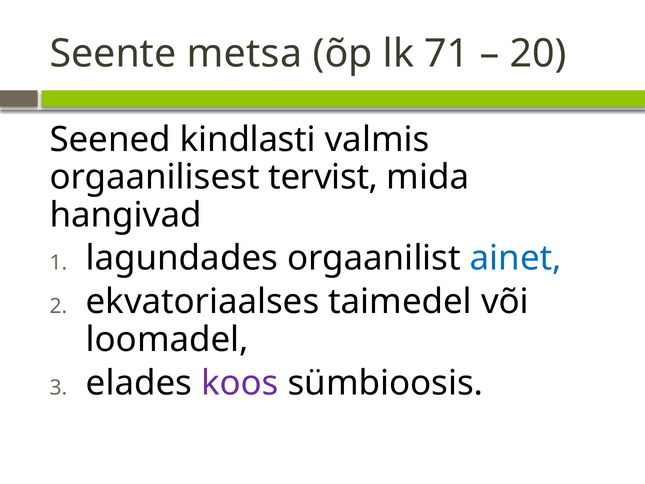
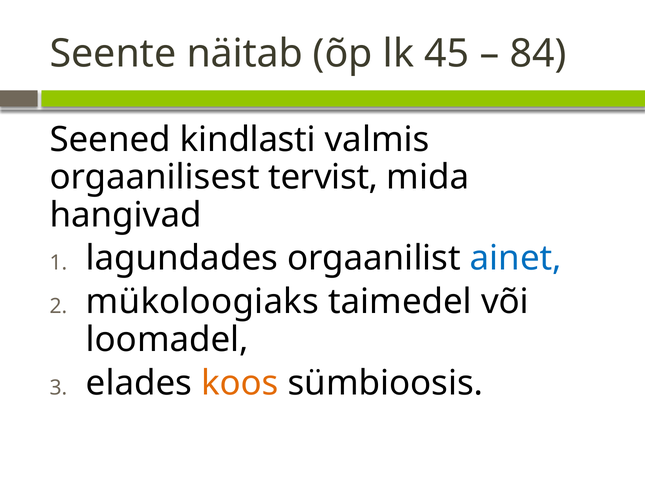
metsa: metsa -> näitab
71: 71 -> 45
20: 20 -> 84
ekvatoriaalses: ekvatoriaalses -> mükoloogiaks
koos colour: purple -> orange
